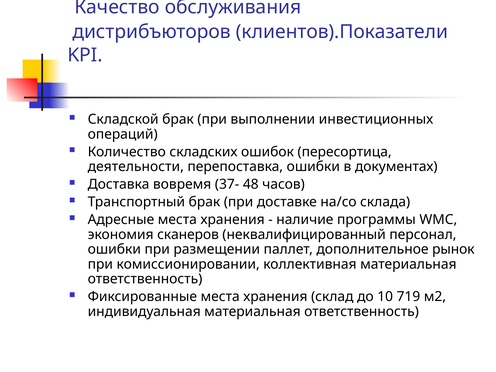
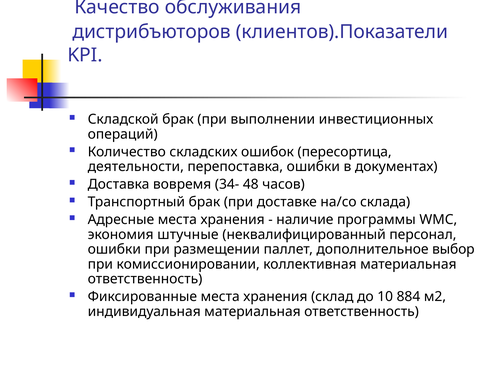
37-: 37- -> 34-
сканеров: сканеров -> штучные
рынок: рынок -> выбор
719: 719 -> 884
